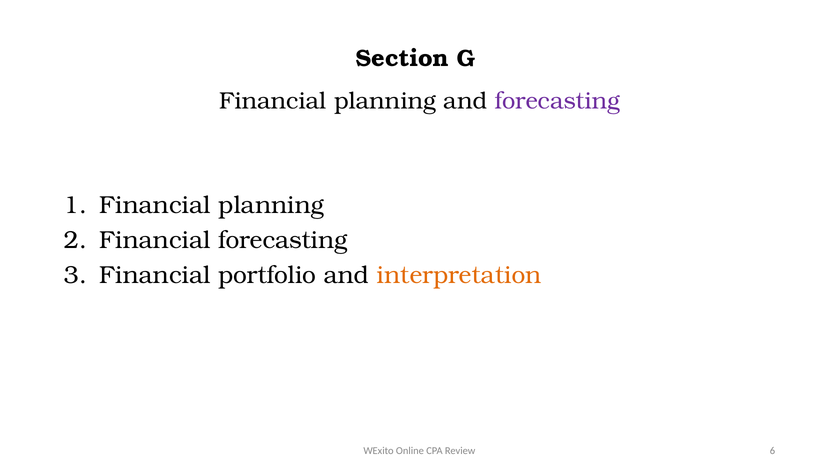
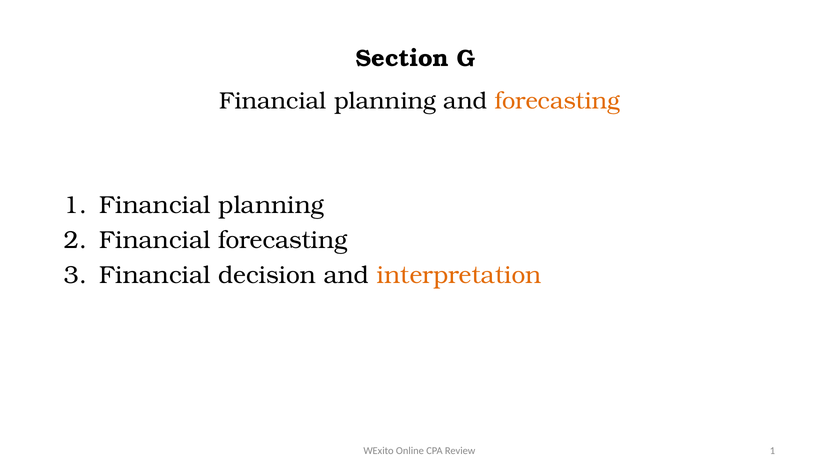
forecasting at (557, 101) colour: purple -> orange
portfolio: portfolio -> decision
Review 6: 6 -> 1
